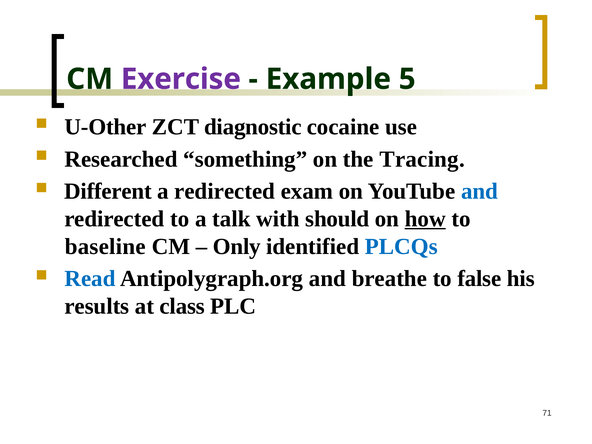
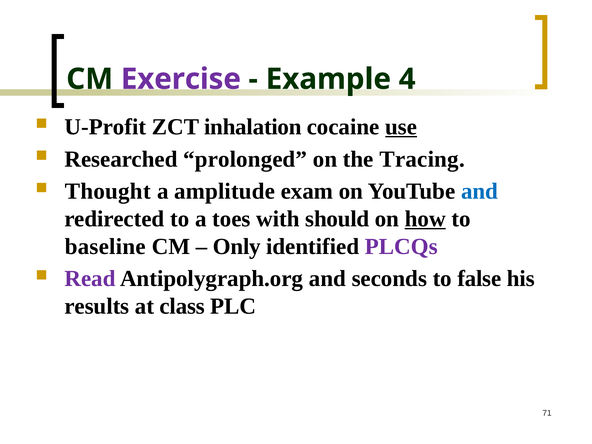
5: 5 -> 4
U-Other: U-Other -> U-Profit
diagnostic: diagnostic -> inhalation
use underline: none -> present
something: something -> prolonged
Different: Different -> Thought
a redirected: redirected -> amplitude
talk: talk -> toes
PLCQs colour: blue -> purple
Read colour: blue -> purple
breathe: breathe -> seconds
